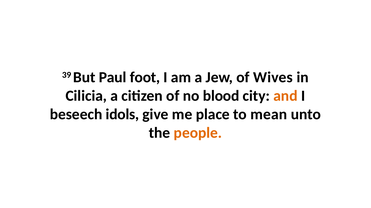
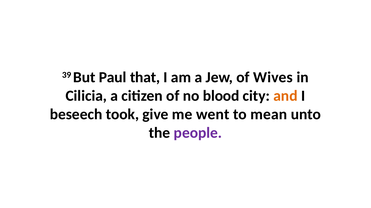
foot: foot -> that
idols: idols -> took
place: place -> went
people colour: orange -> purple
